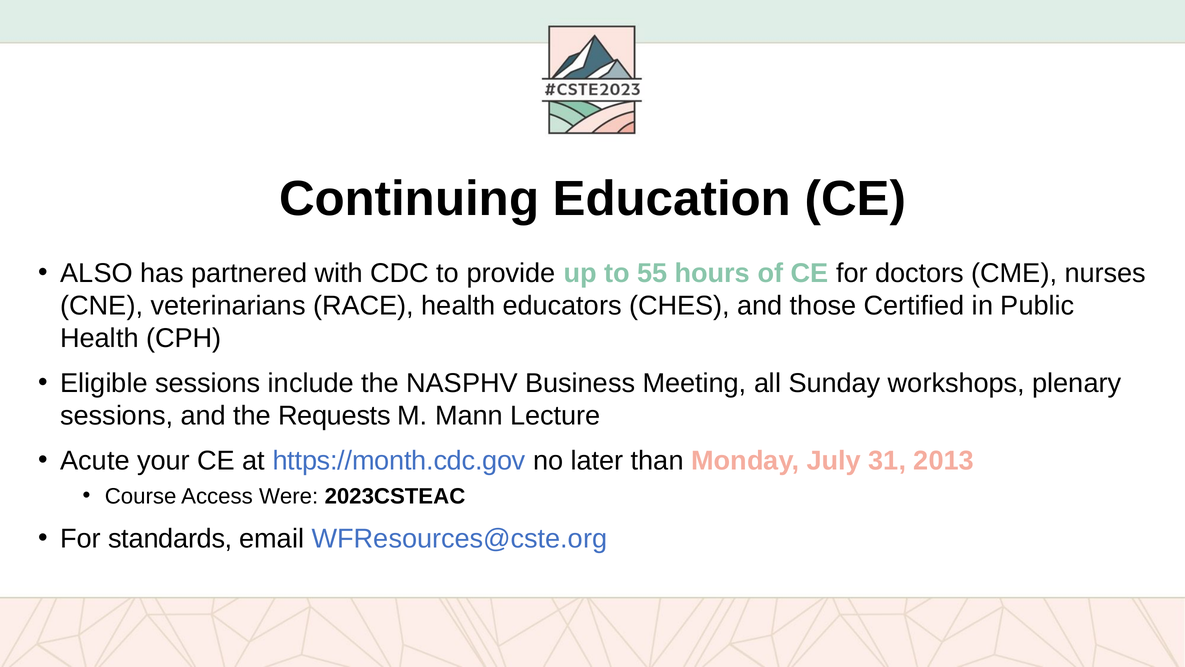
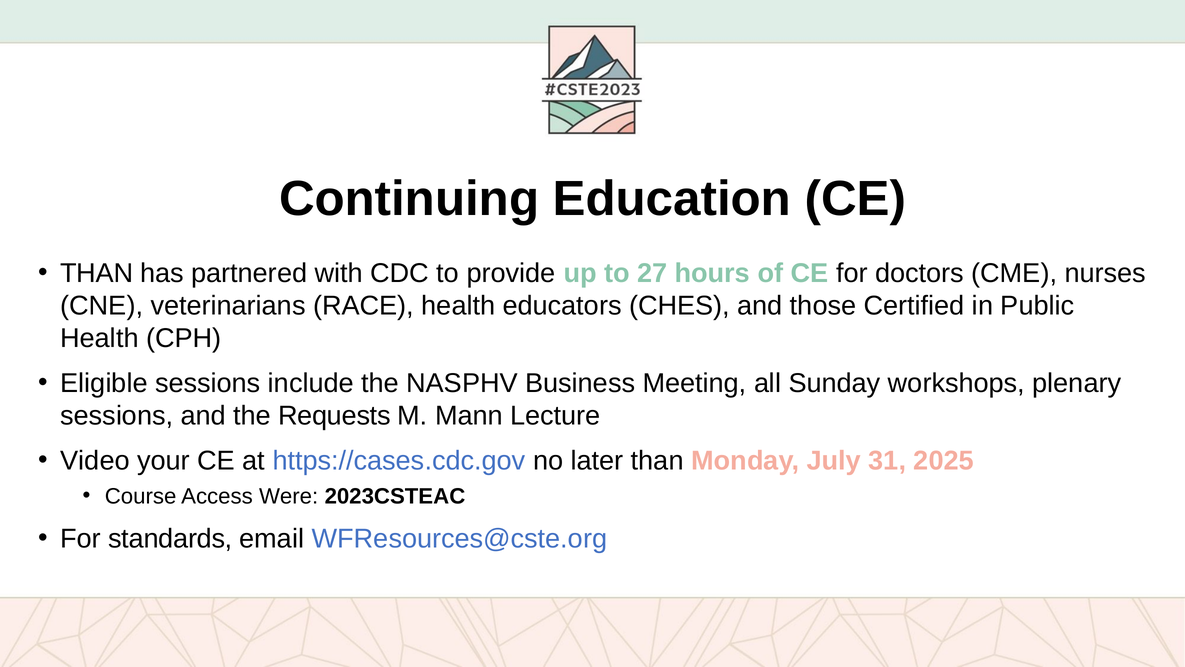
ALSO at (97, 273): ALSO -> THAN
55: 55 -> 27
Acute: Acute -> Video
https://month.cdc.gov: https://month.cdc.gov -> https://cases.cdc.gov
2013: 2013 -> 2025
